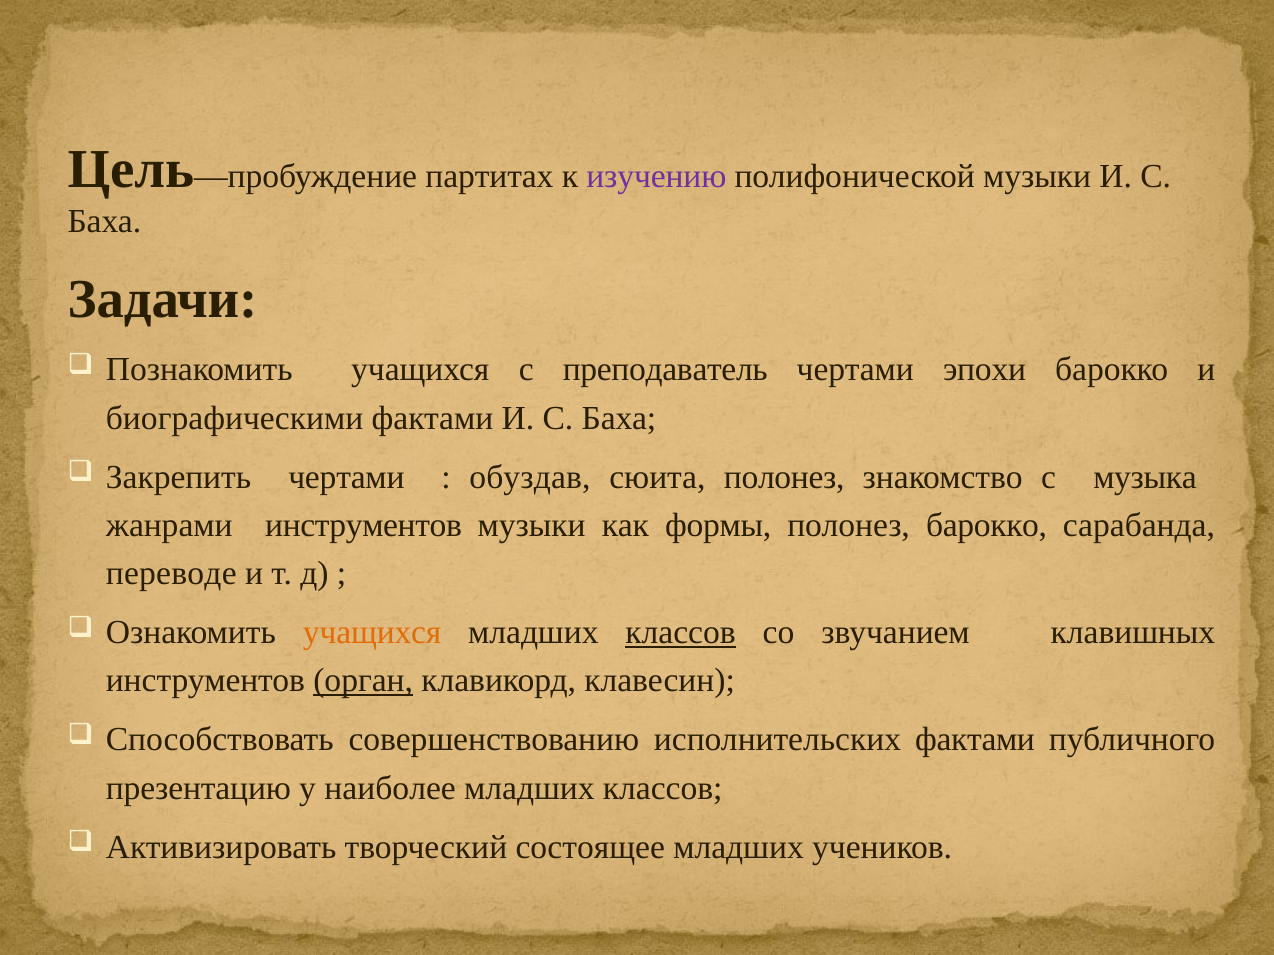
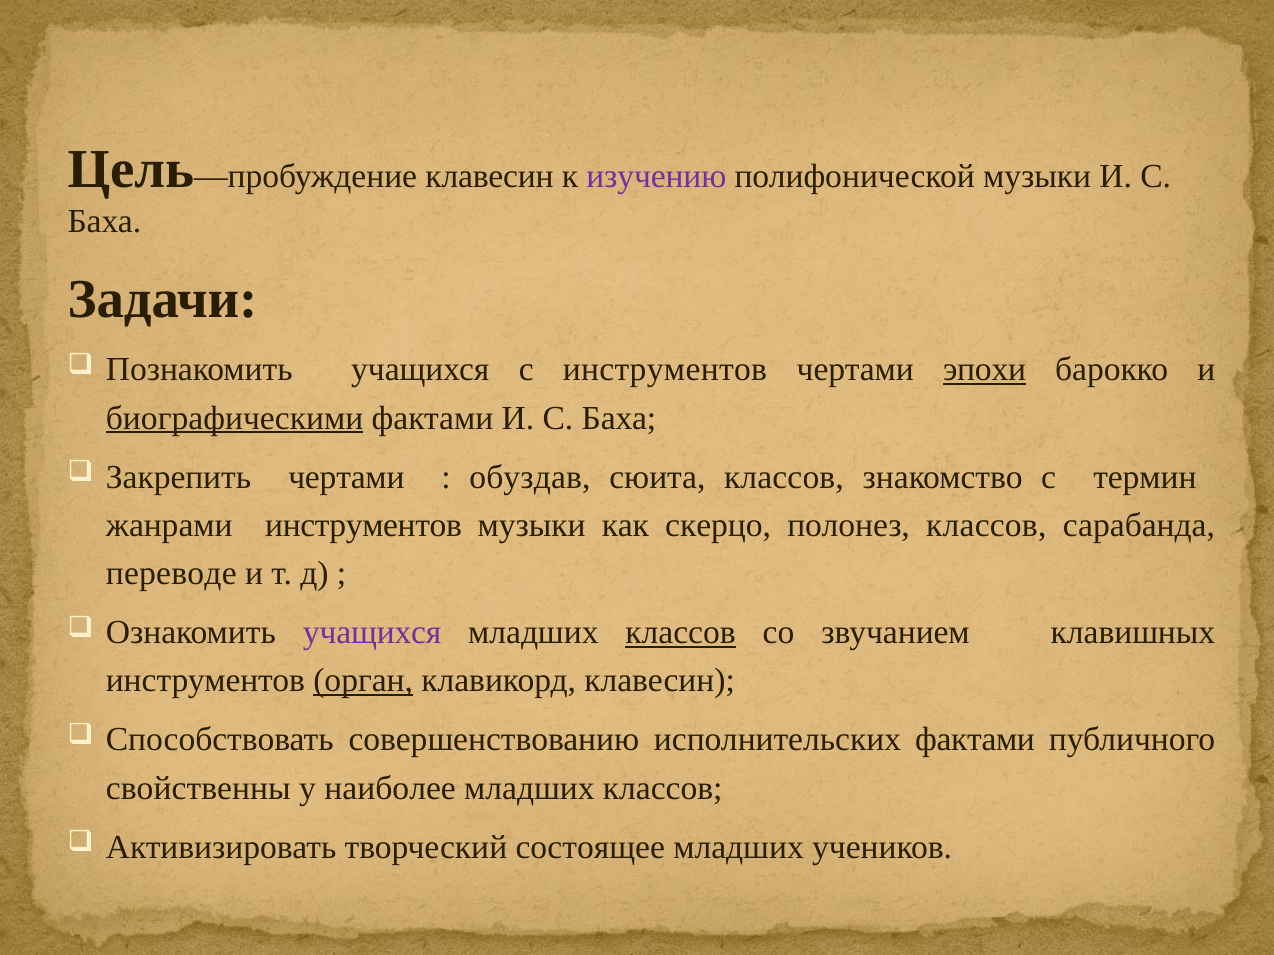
партитах at (489, 177): партитах -> клавесин
с преподаватель: преподаватель -> инструментов
эпохи underline: none -> present
биографическими underline: none -> present
сюита полонез: полонез -> классов
музыка: музыка -> термин
формы: формы -> скерцо
полонез барокко: барокко -> классов
учащихся at (372, 633) colour: orange -> purple
презентацию: презентацию -> свойственны
